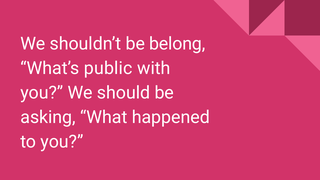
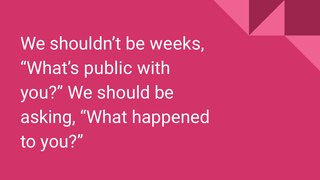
belong: belong -> weeks
